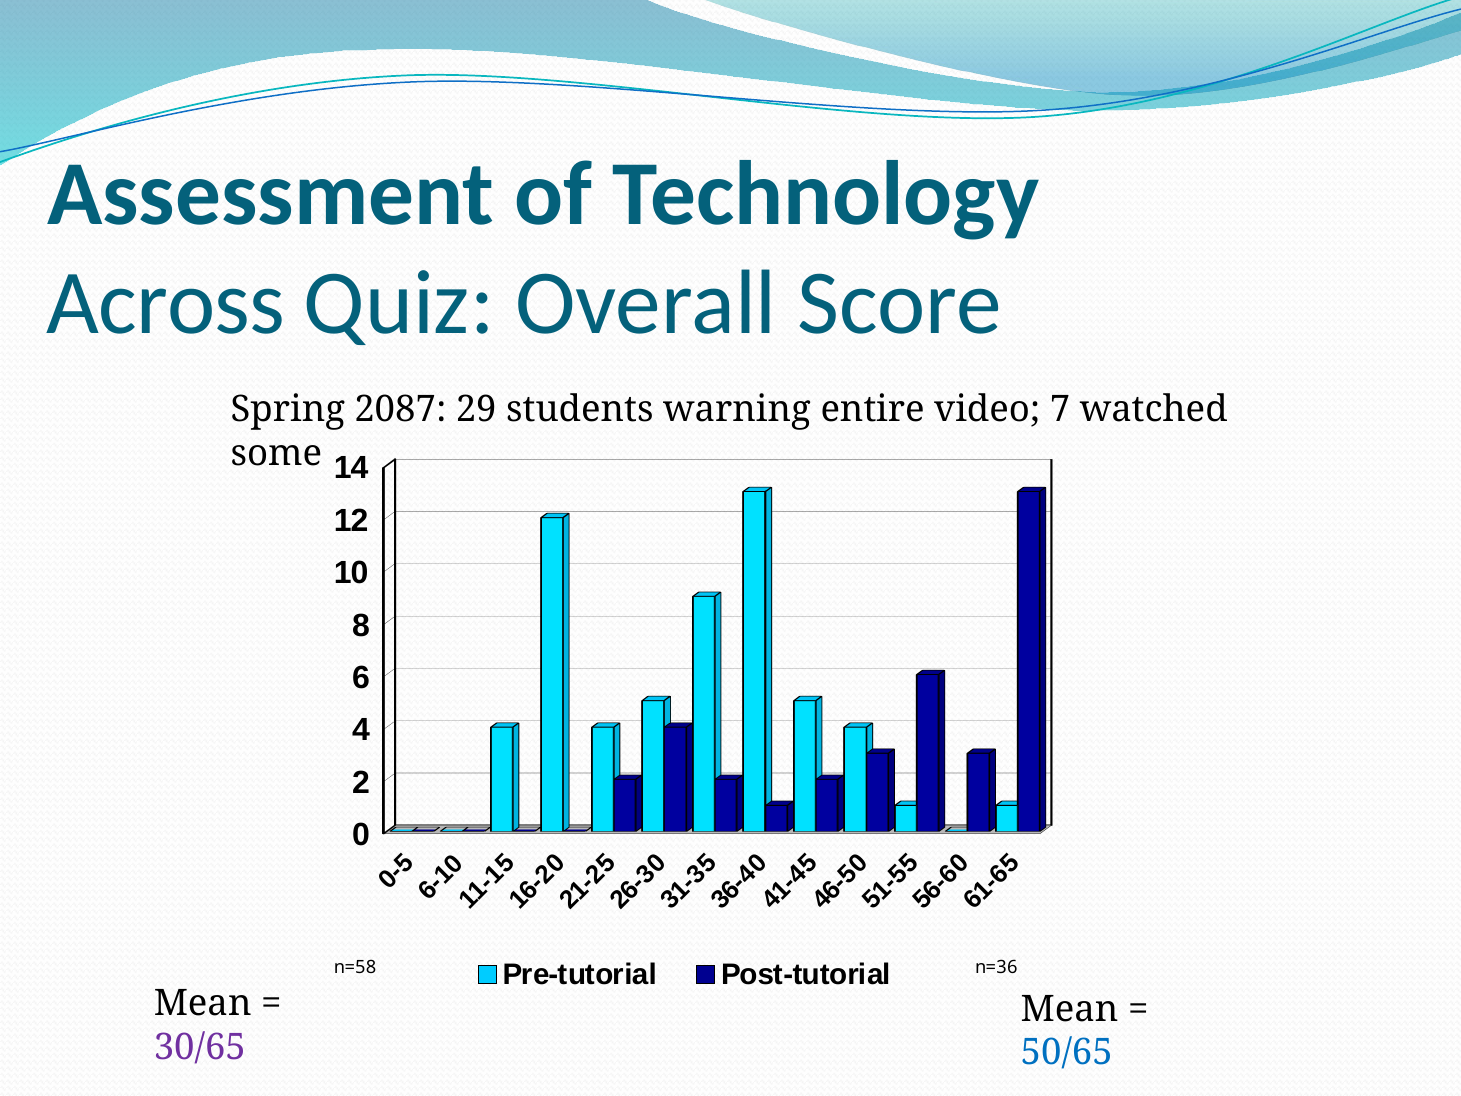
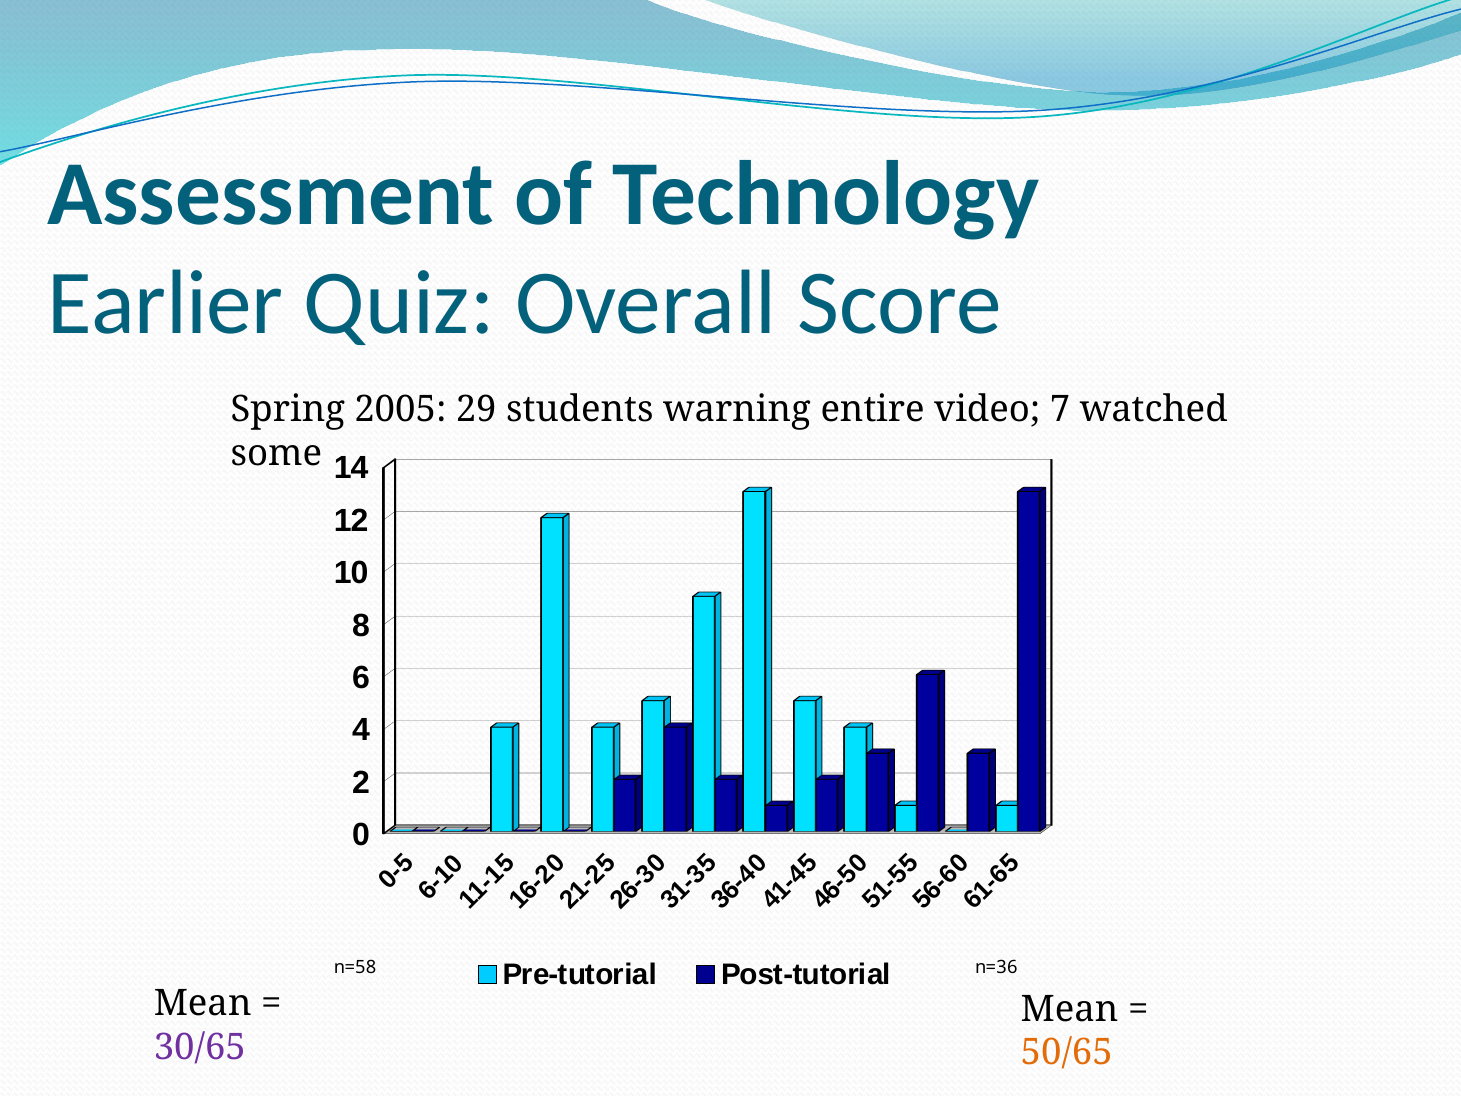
Across: Across -> Earlier
2087: 2087 -> 2005
50/65 colour: blue -> orange
